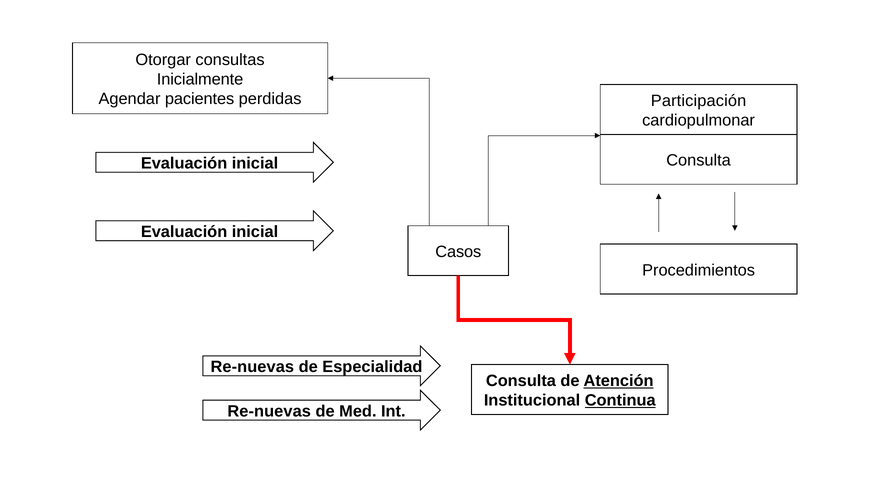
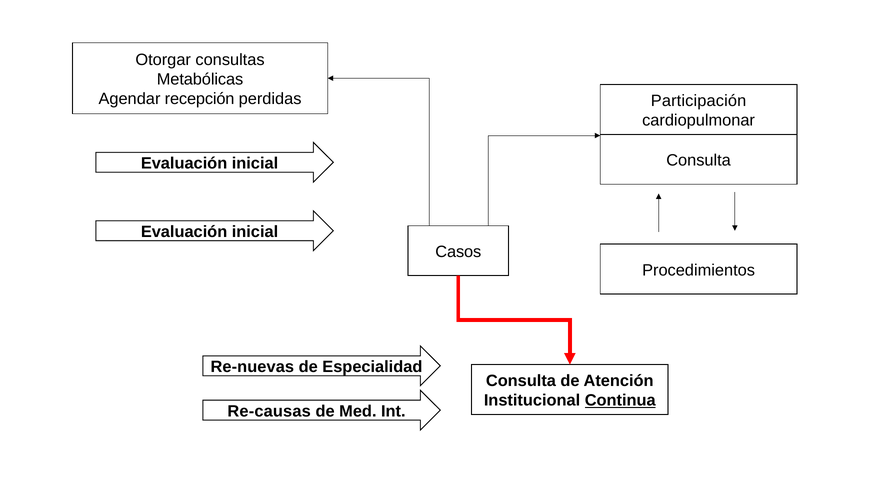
Inicialmente: Inicialmente -> Metabólicas
pacientes: pacientes -> recepción
Atención underline: present -> none
Re-nuevas at (269, 412): Re-nuevas -> Re-causas
